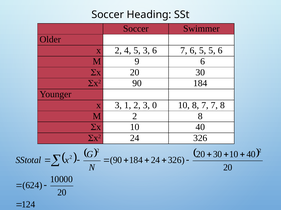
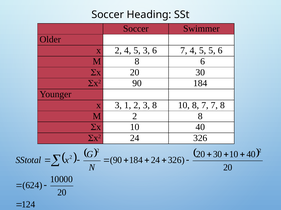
7 6: 6 -> 4
M 9: 9 -> 8
3 0: 0 -> 8
